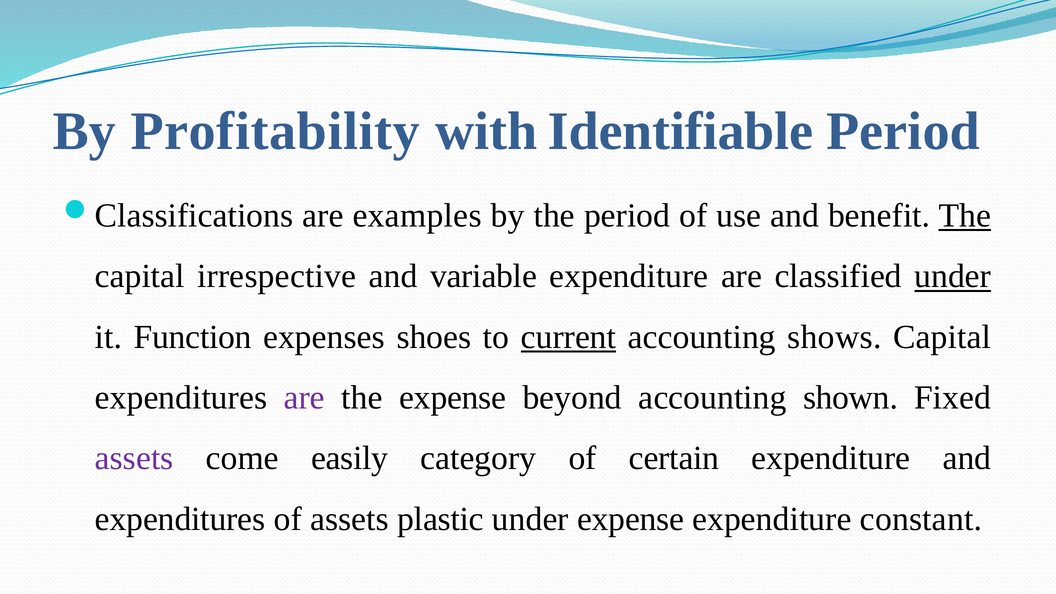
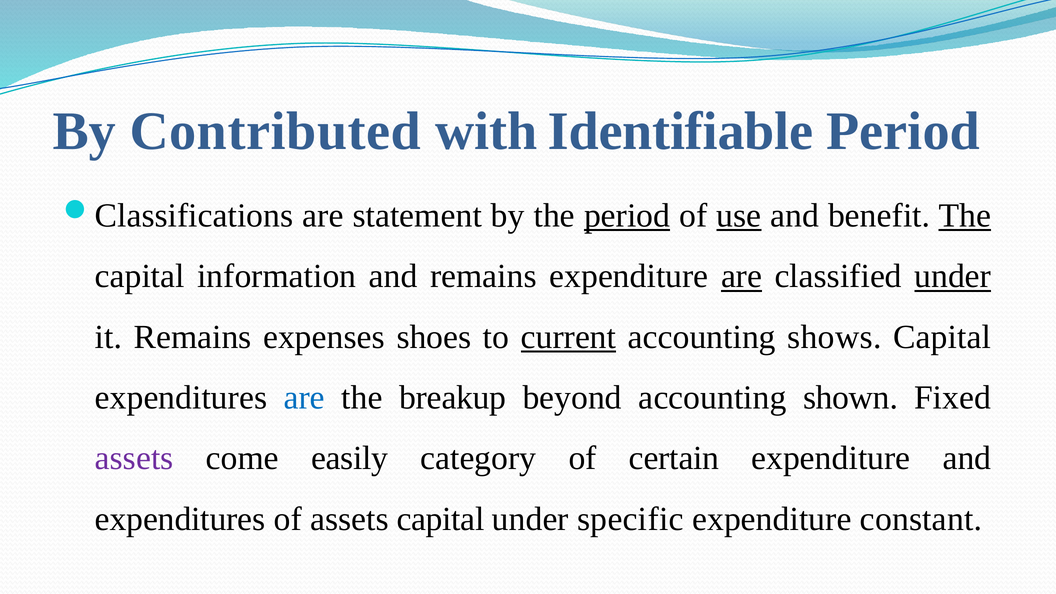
Profitability: Profitability -> Contributed
examples: examples -> statement
period at (627, 216) underline: none -> present
use underline: none -> present
irrespective: irrespective -> information
and variable: variable -> remains
are at (742, 276) underline: none -> present
it Function: Function -> Remains
are at (304, 398) colour: purple -> blue
the expense: expense -> breakup
assets plastic: plastic -> capital
under expense: expense -> specific
